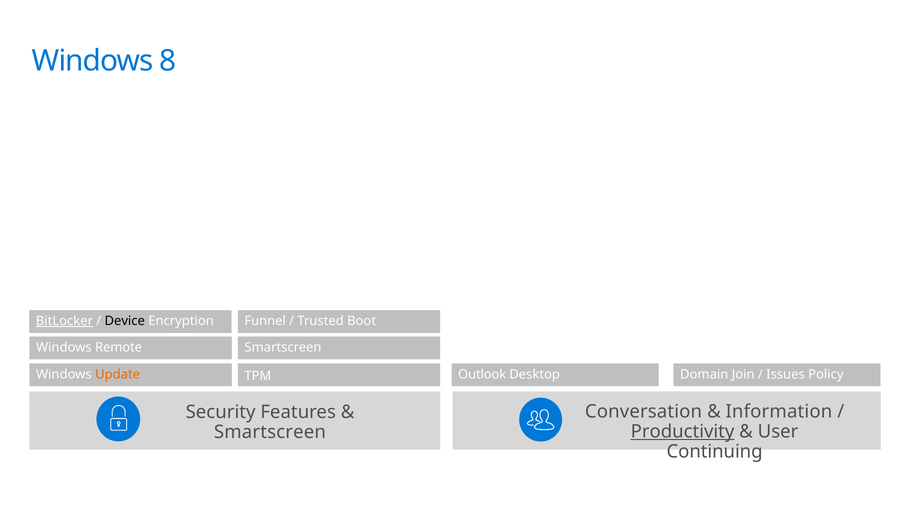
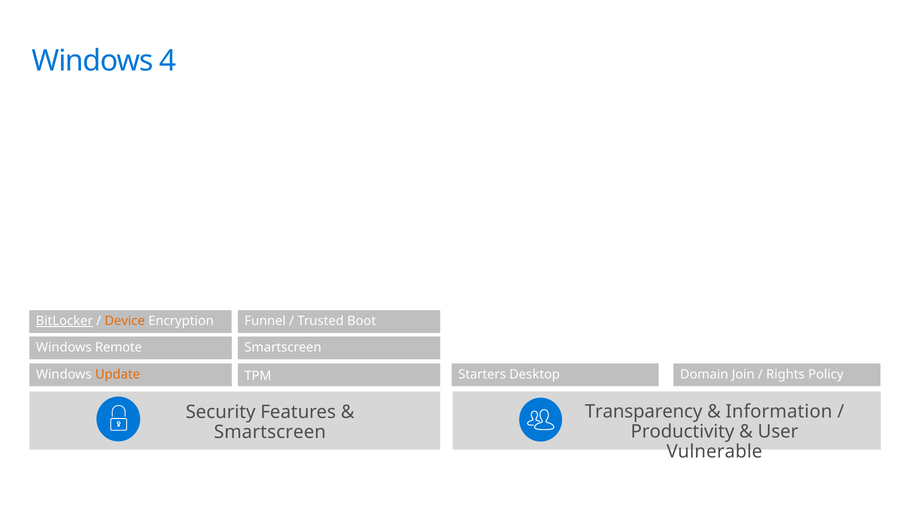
8: 8 -> 4
Device colour: black -> orange
Outlook: Outlook -> Starters
Issues: Issues -> Rights
Conversation: Conversation -> Transparency
Productivity underline: present -> none
Continuing: Continuing -> Vulnerable
